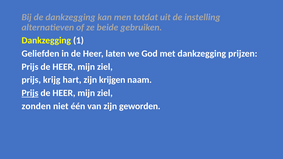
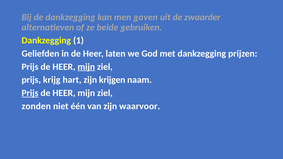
totdat: totdat -> gaven
instelling: instelling -> zwaarder
mijn at (86, 67) underline: none -> present
geworden: geworden -> waarvoor
